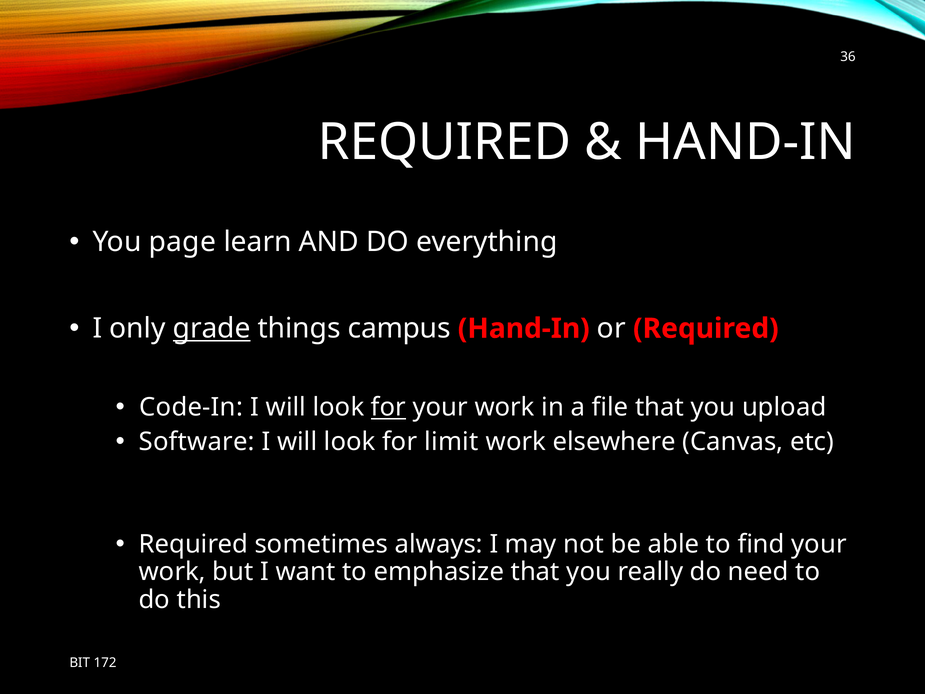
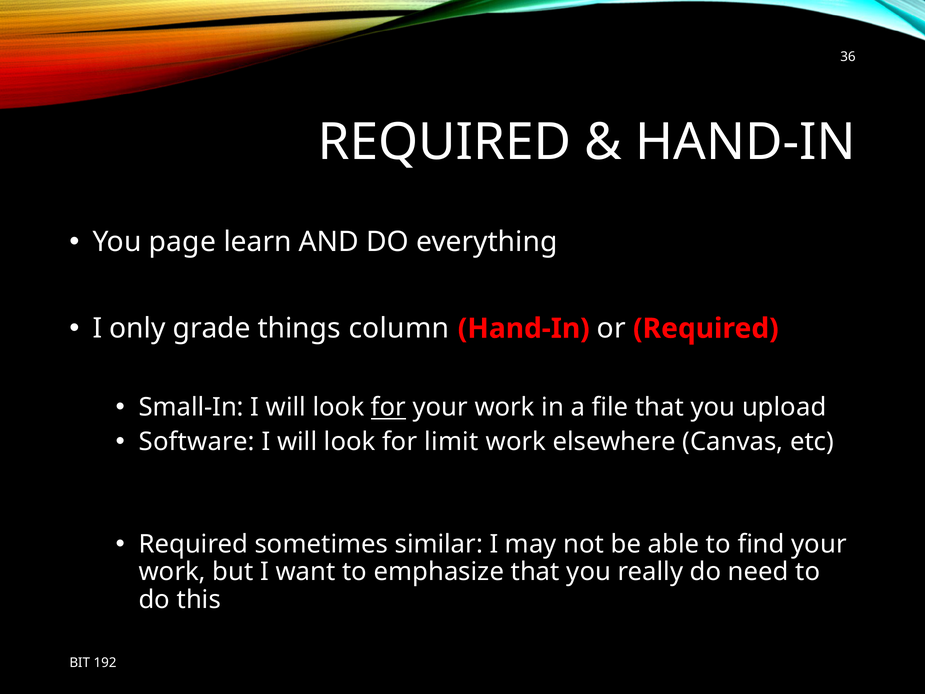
grade underline: present -> none
campus: campus -> column
Code-In: Code-In -> Small-In
always: always -> similar
172: 172 -> 192
